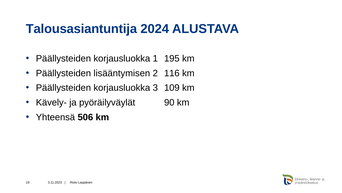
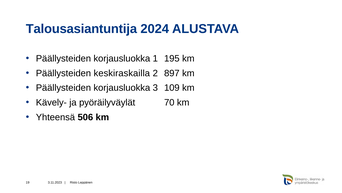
lisääntymisen: lisääntymisen -> keskiraskailla
116: 116 -> 897
90: 90 -> 70
